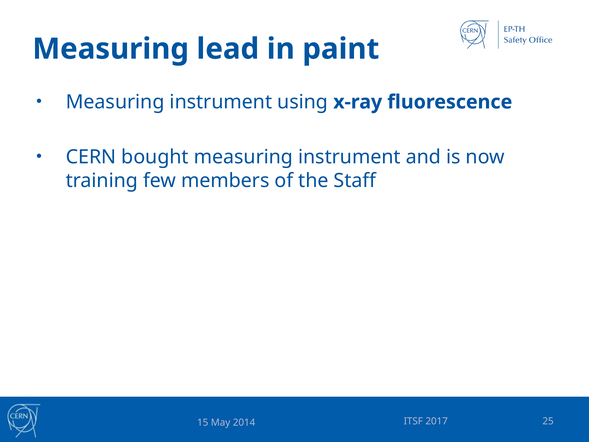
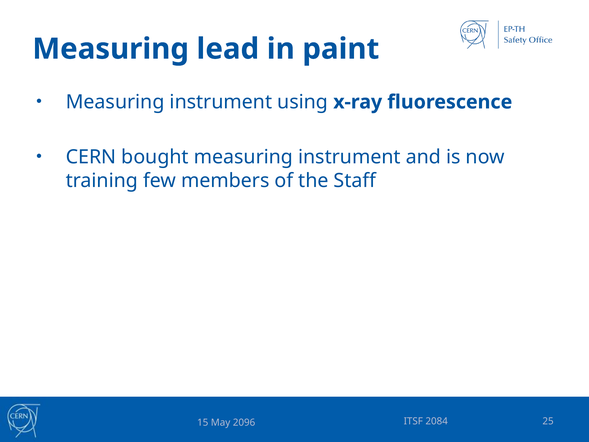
2017: 2017 -> 2084
2014: 2014 -> 2096
